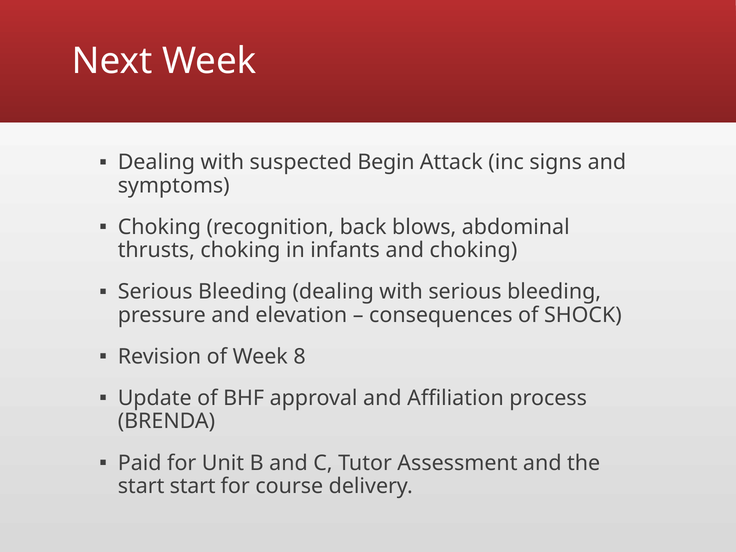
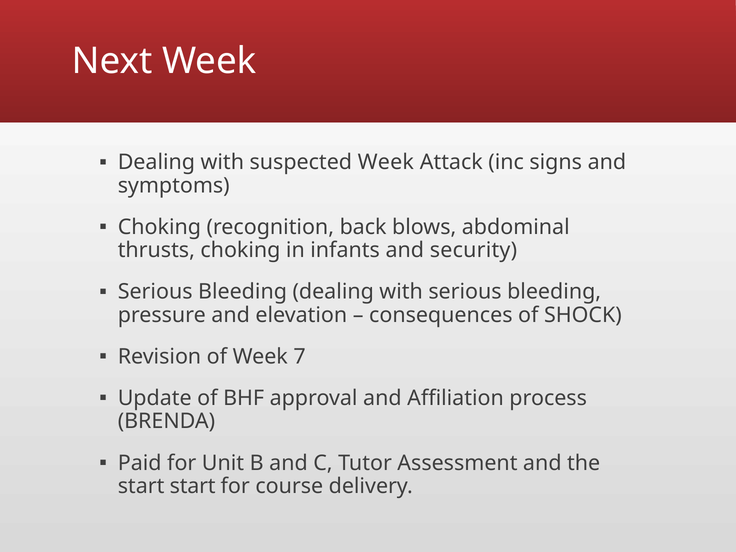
suspected Begin: Begin -> Week
and choking: choking -> security
8: 8 -> 7
